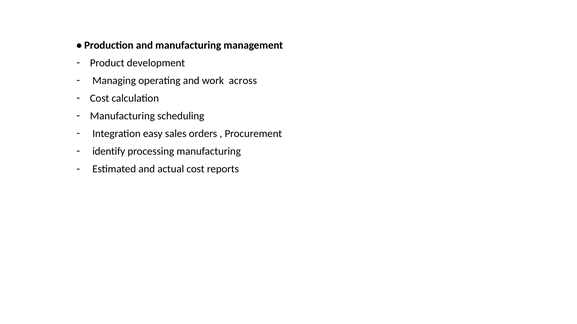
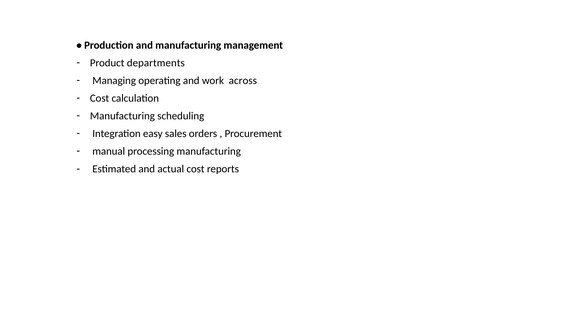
development: development -> departments
identify: identify -> manual
